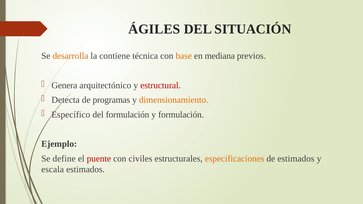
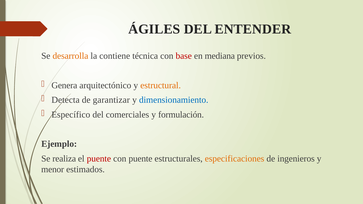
SITUACIÓN: SITUACIÓN -> ENTENDER
base colour: orange -> red
estructural colour: red -> orange
programas: programas -> garantizar
dimensionamiento colour: orange -> blue
del formulación: formulación -> comerciales
define: define -> realiza
con civiles: civiles -> puente
de estimados: estimados -> ingenieros
escala: escala -> menor
